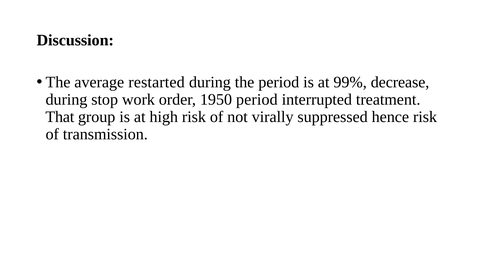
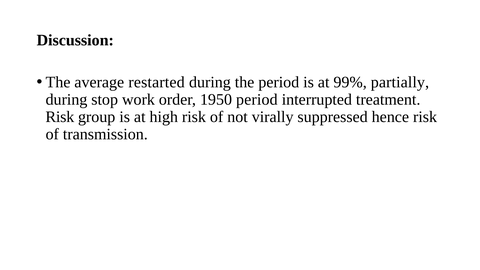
decrease: decrease -> partially
That at (60, 117): That -> Risk
